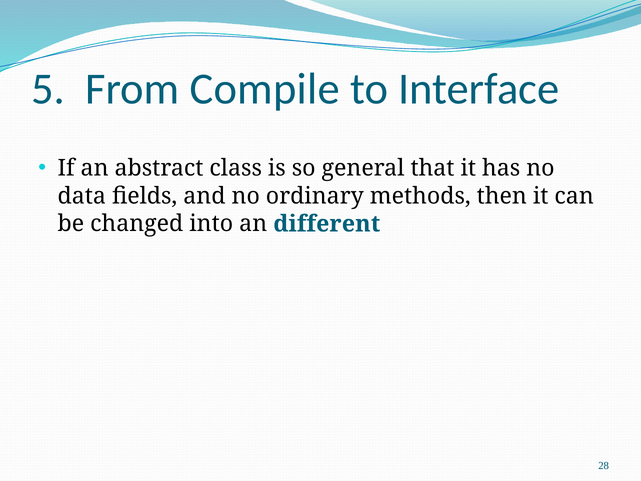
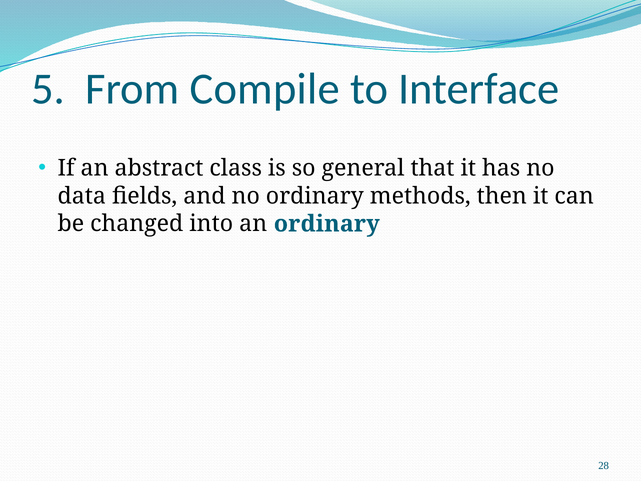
an different: different -> ordinary
